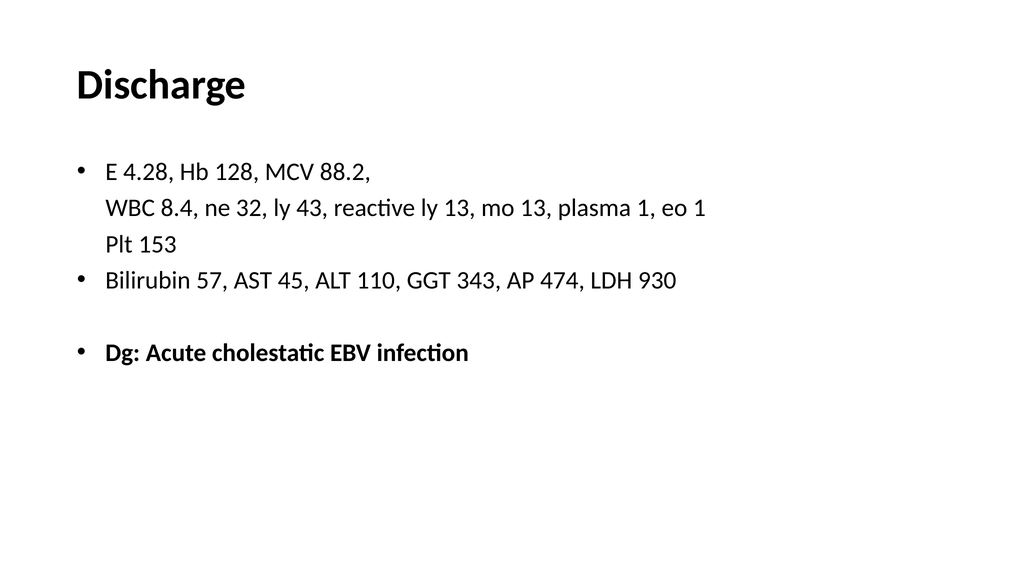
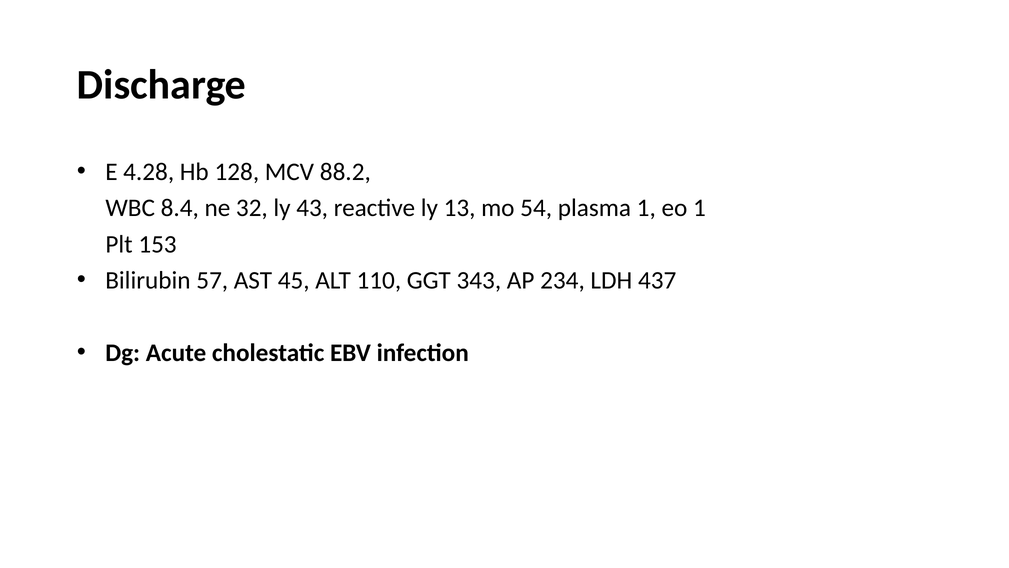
mo 13: 13 -> 54
474: 474 -> 234
930: 930 -> 437
